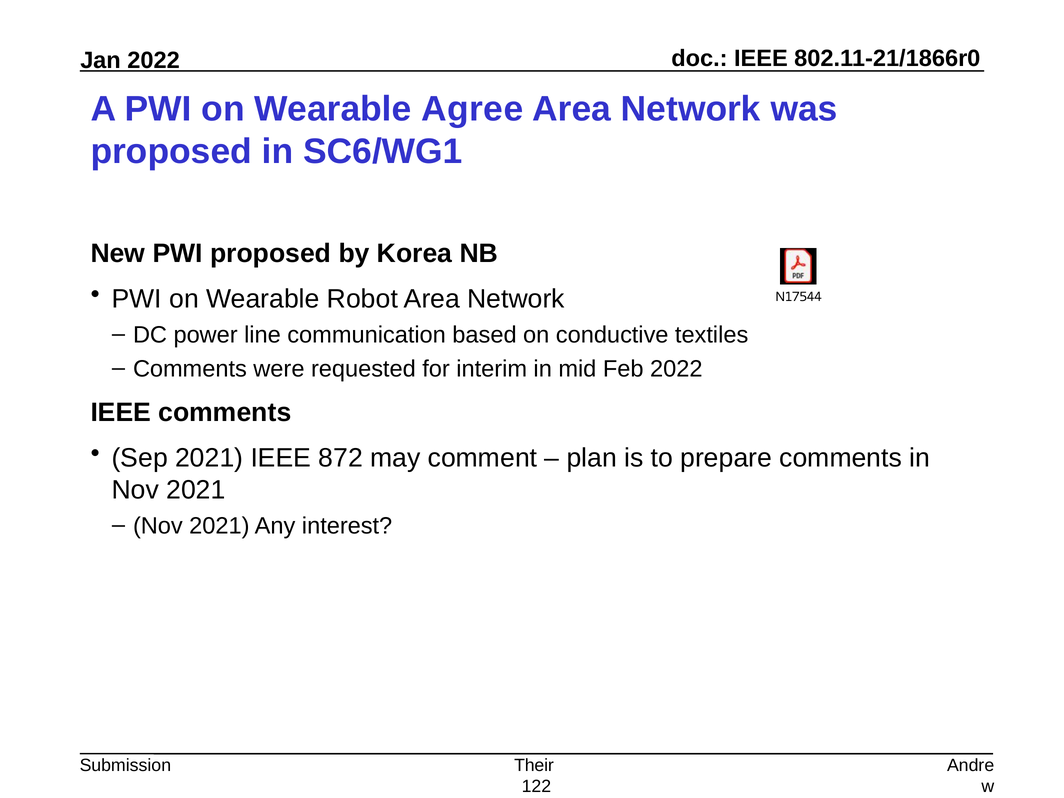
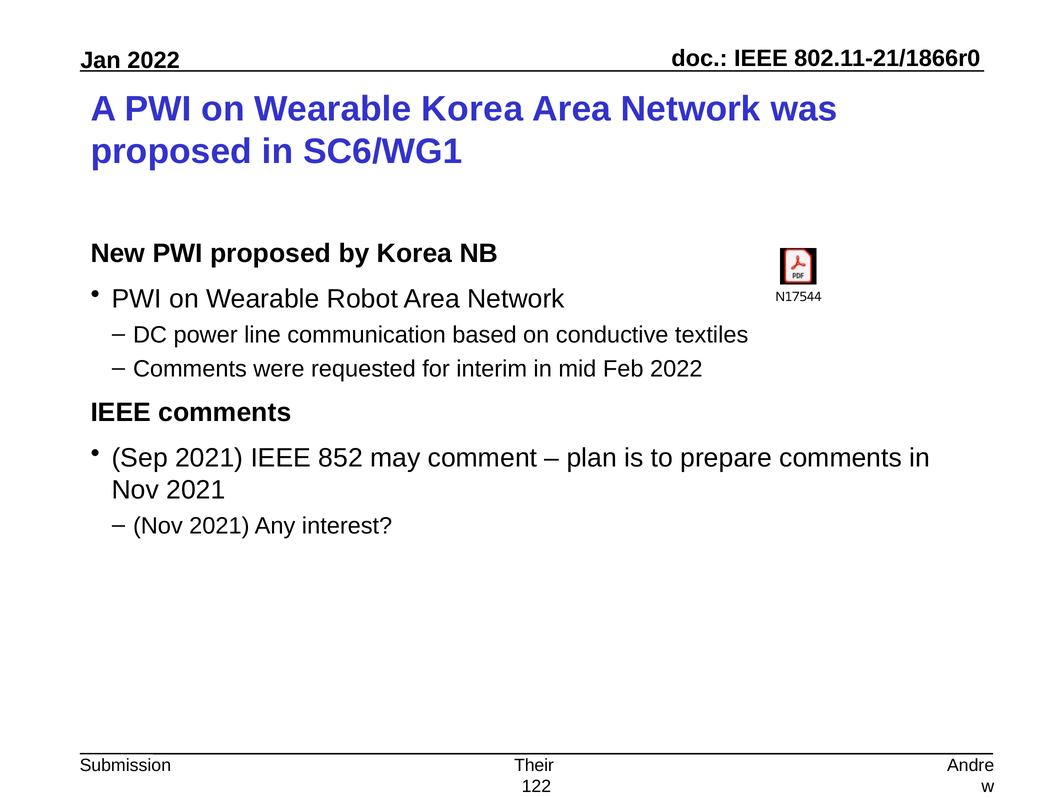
Wearable Agree: Agree -> Korea
872: 872 -> 852
